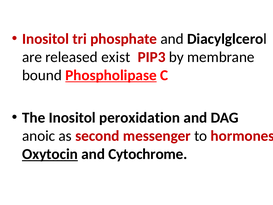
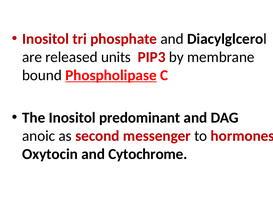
exist: exist -> units
peroxidation: peroxidation -> predominant
Oxytocin underline: present -> none
